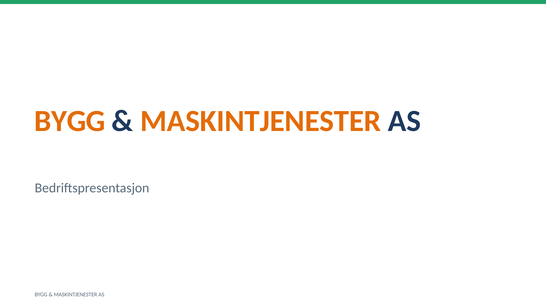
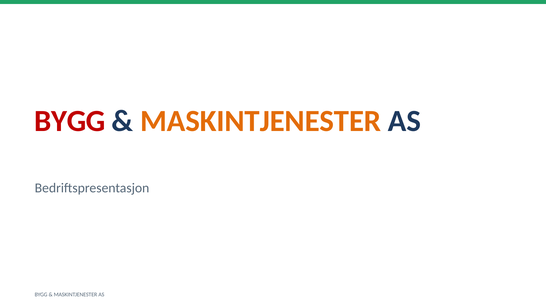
BYGG at (70, 121) colour: orange -> red
